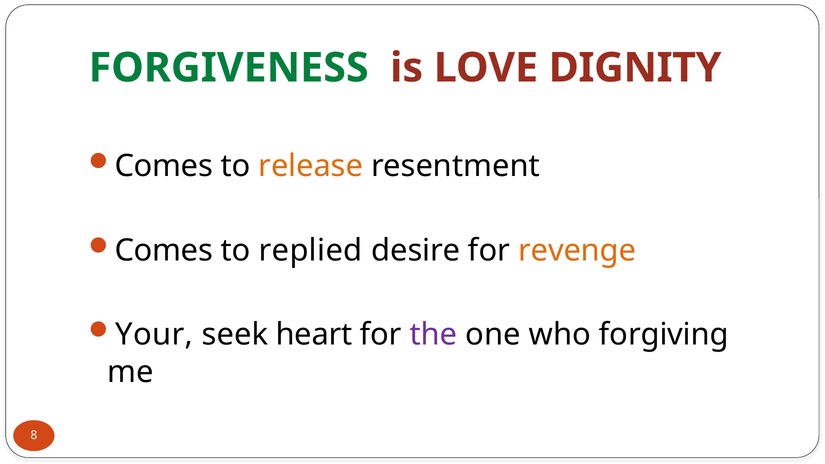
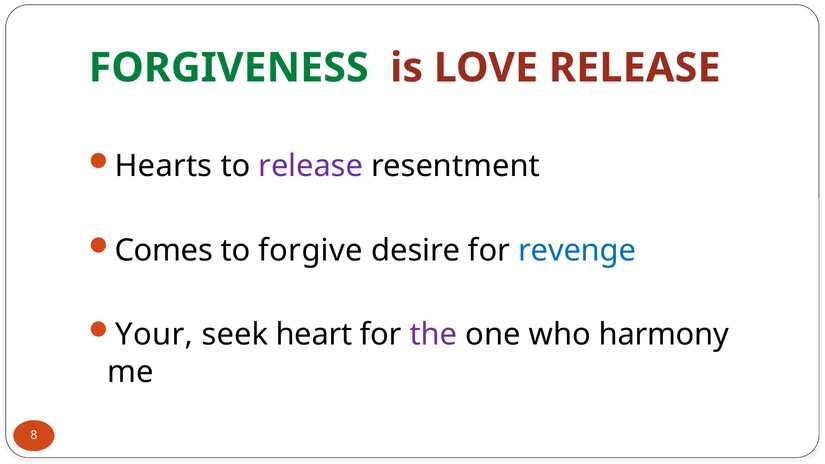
LOVE DIGNITY: DIGNITY -> RELEASE
Comes at (164, 166): Comes -> Hearts
release at (311, 166) colour: orange -> purple
replied: replied -> forgive
revenge colour: orange -> blue
forgiving: forgiving -> harmony
